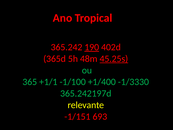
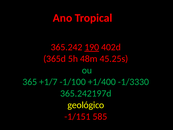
45.25s underline: present -> none
+1/1: +1/1 -> +1/7
relevante: relevante -> geológico
693: 693 -> 585
